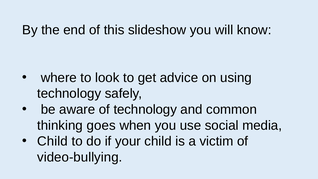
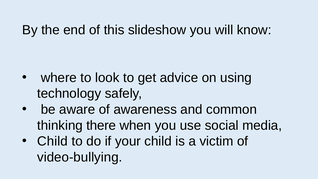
of technology: technology -> awareness
goes: goes -> there
